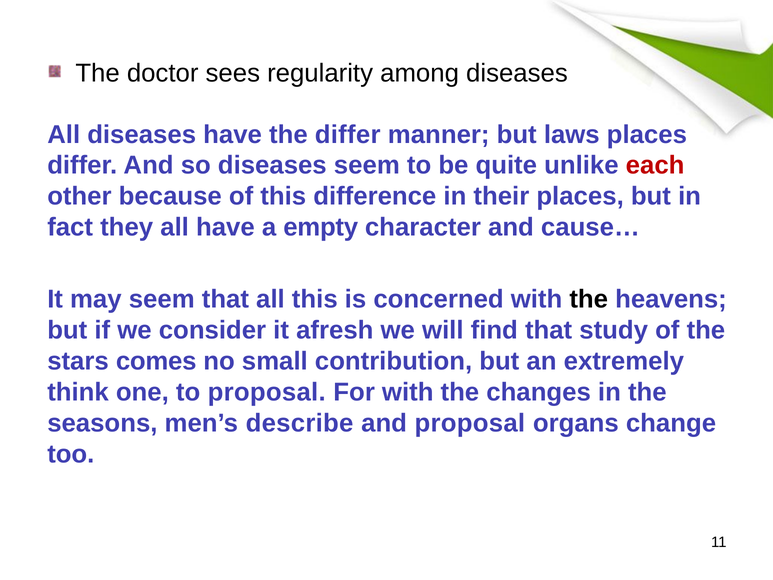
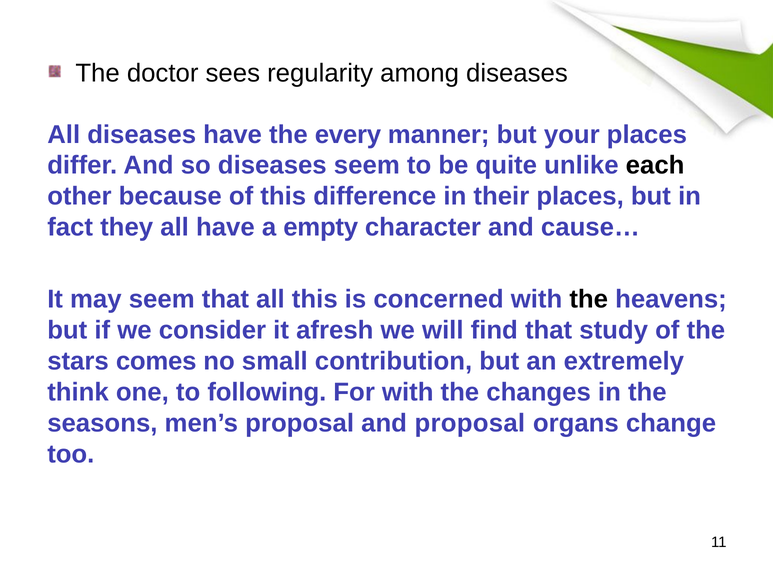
the differ: differ -> every
laws: laws -> your
each colour: red -> black
to proposal: proposal -> following
men’s describe: describe -> proposal
